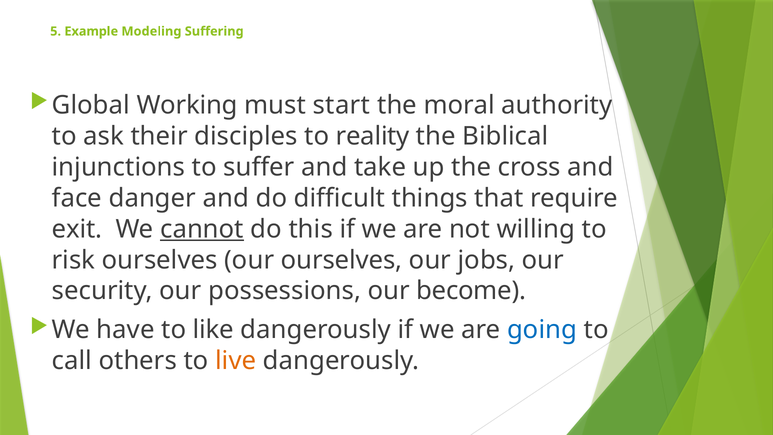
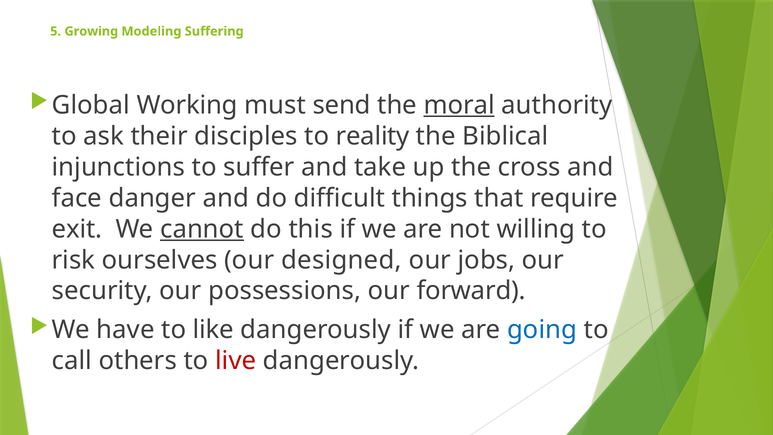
Example: Example -> Growing
start: start -> send
moral underline: none -> present
our ourselves: ourselves -> designed
become: become -> forward
live colour: orange -> red
